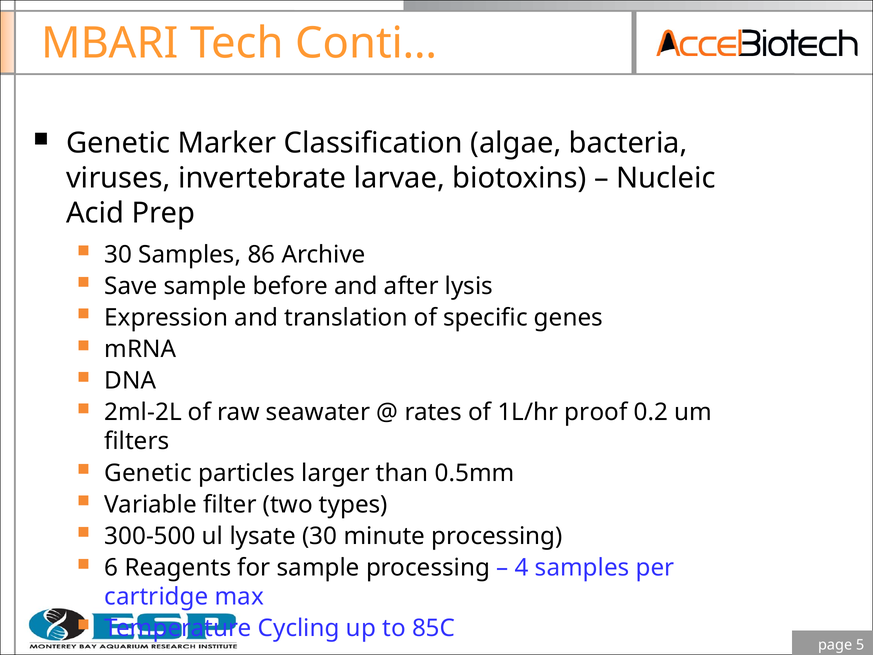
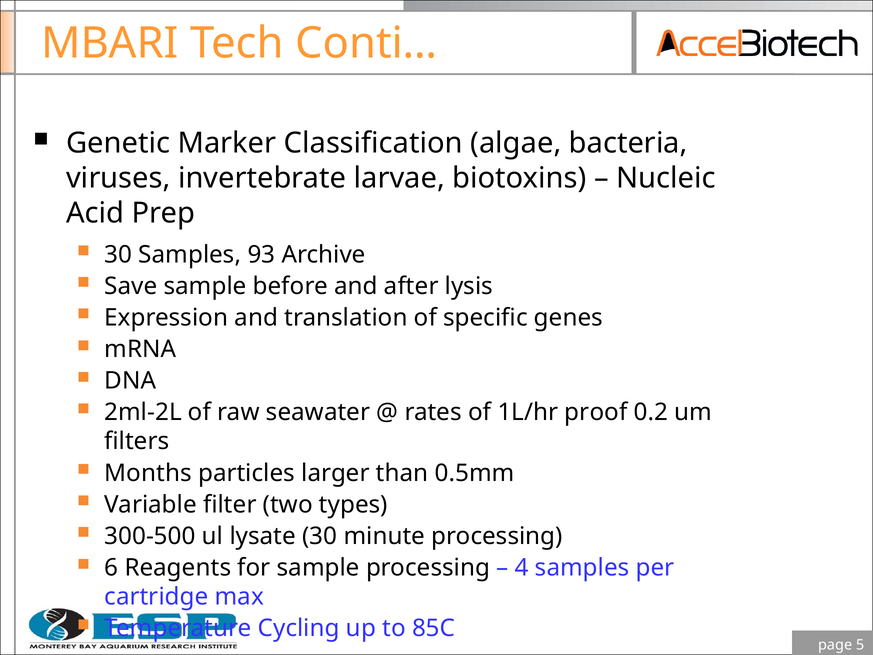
86: 86 -> 93
Genetic at (148, 473): Genetic -> Months
